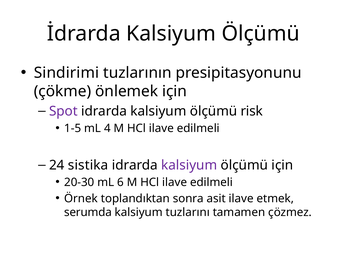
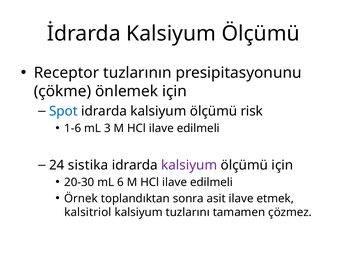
Sindirimi: Sindirimi -> Receptor
Spot colour: purple -> blue
1-5: 1-5 -> 1-6
4: 4 -> 3
serumda: serumda -> kalsitriol
